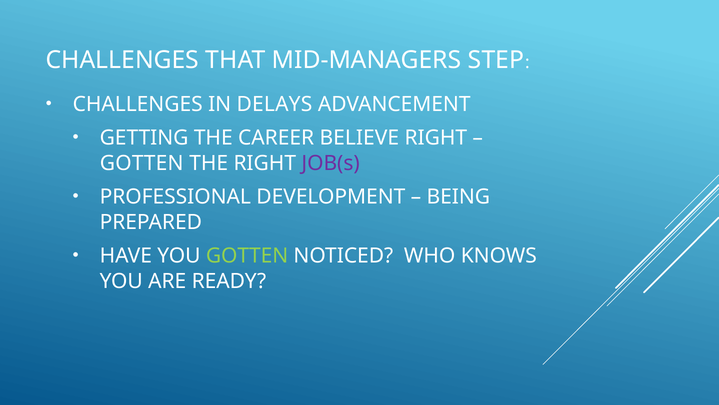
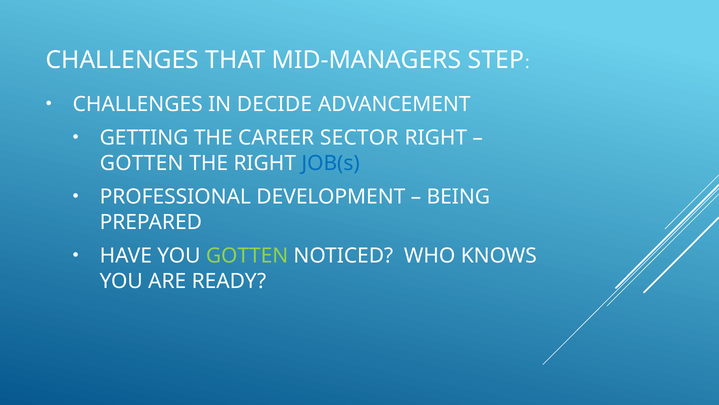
DELAYS: DELAYS -> DECIDE
BELIEVE: BELIEVE -> SECTOR
JOB(s colour: purple -> blue
